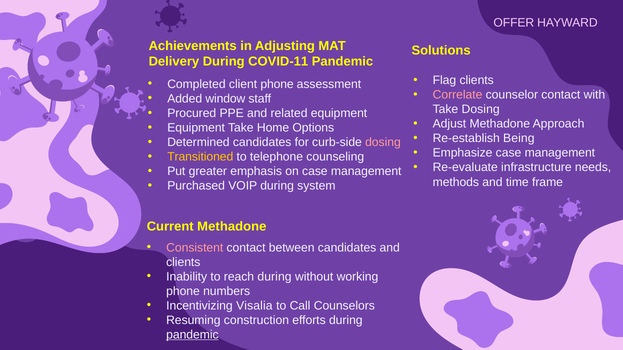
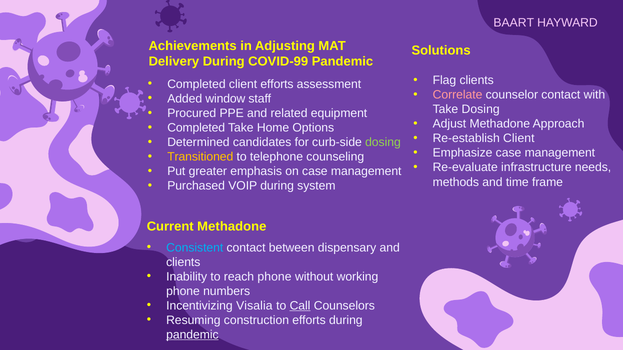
OFFER: OFFER -> BAART
COVID-11: COVID-11 -> COVID-99
client phone: phone -> efforts
Equipment at (196, 128): Equipment -> Completed
Re-establish Being: Being -> Client
dosing at (383, 142) colour: pink -> light green
Consistent colour: pink -> light blue
between candidates: candidates -> dispensary
reach during: during -> phone
Call underline: none -> present
